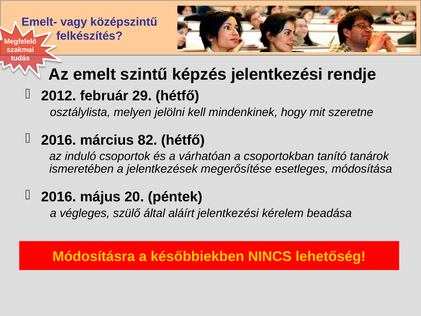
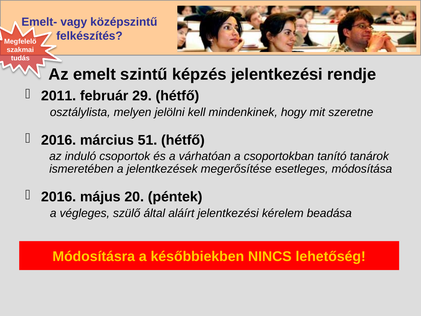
2012: 2012 -> 2011
82: 82 -> 51
